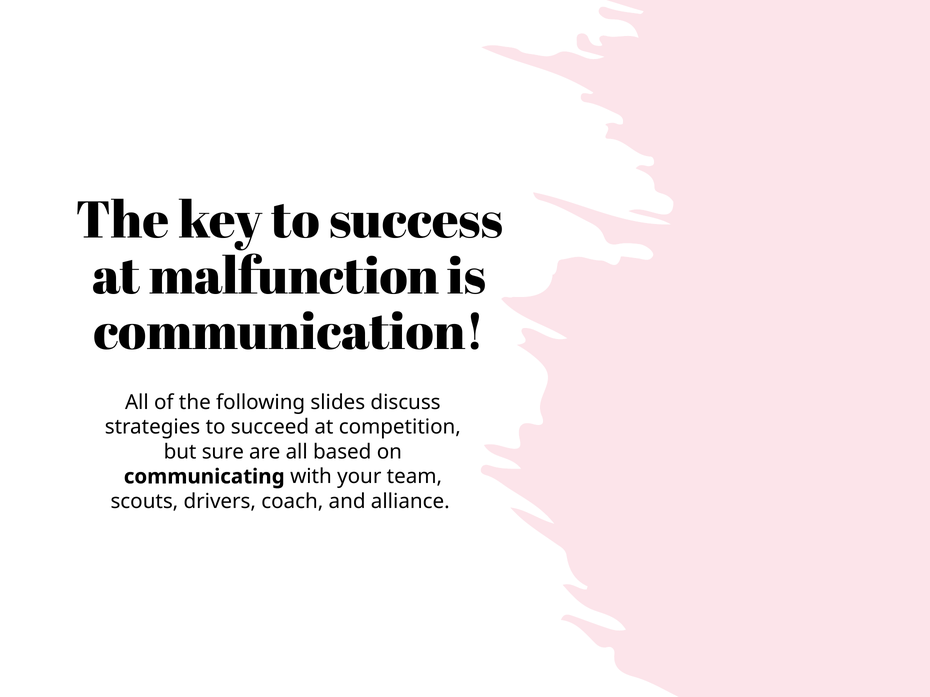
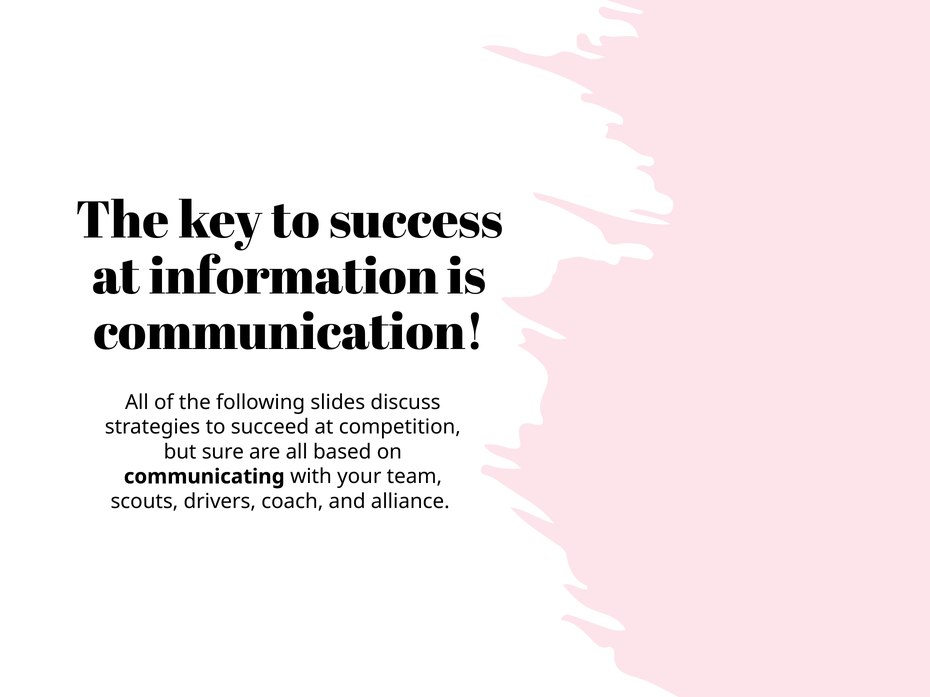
malfunction: malfunction -> information
